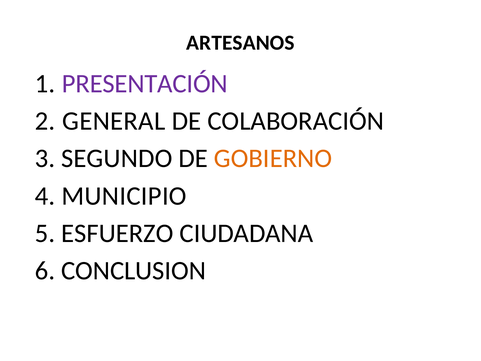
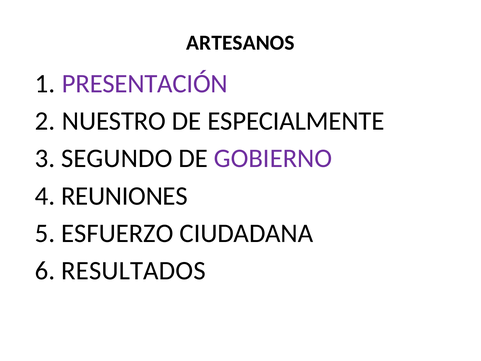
GENERAL: GENERAL -> NUESTRO
COLABORACIÓN: COLABORACIÓN -> ESPECIALMENTE
GOBIERNO colour: orange -> purple
MUNICIPIO: MUNICIPIO -> REUNIONES
CONCLUSION: CONCLUSION -> RESULTADOS
